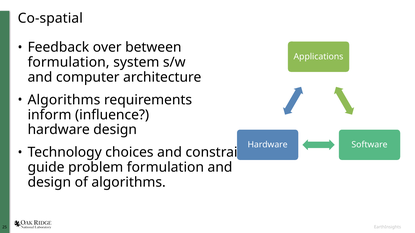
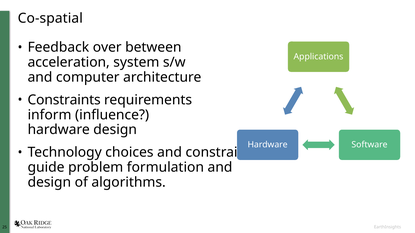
formulation at (69, 62): formulation -> acceleration
Algorithms at (64, 100): Algorithms -> Constraints
